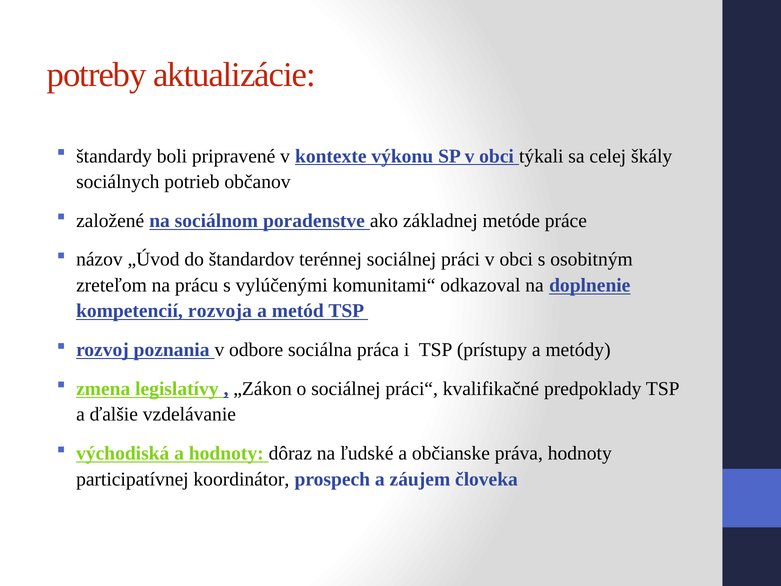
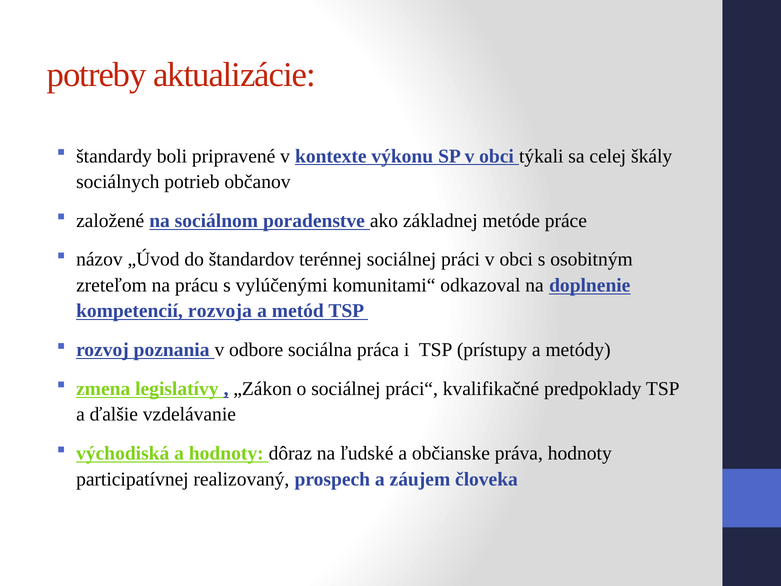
koordinátor: koordinátor -> realizovaný
